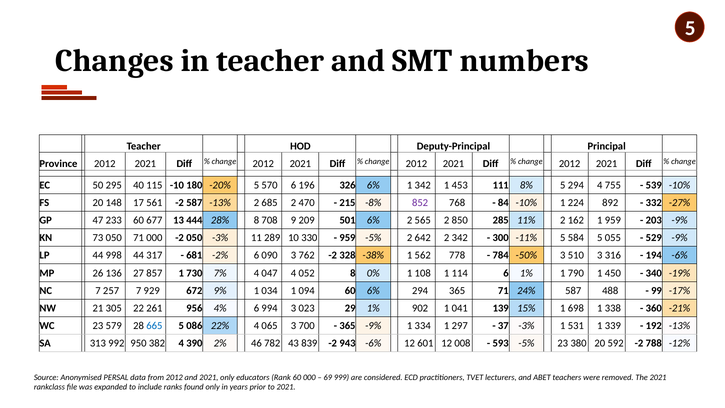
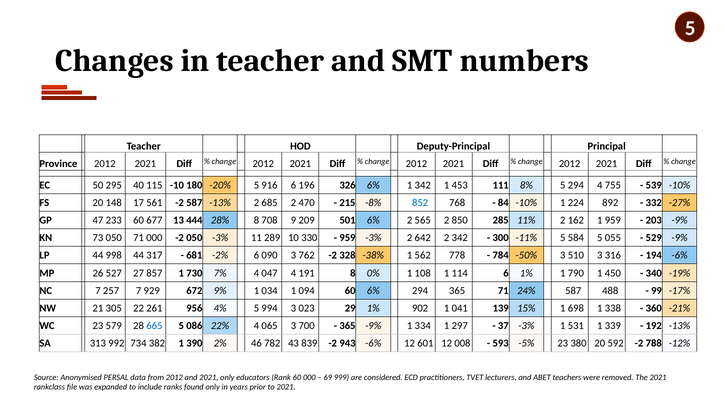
570: 570 -> 916
852 colour: purple -> blue
959 -5%: -5% -> -3%
136: 136 -> 527
052: 052 -> 191
4% 6: 6 -> 5
950: 950 -> 734
382 4: 4 -> 1
